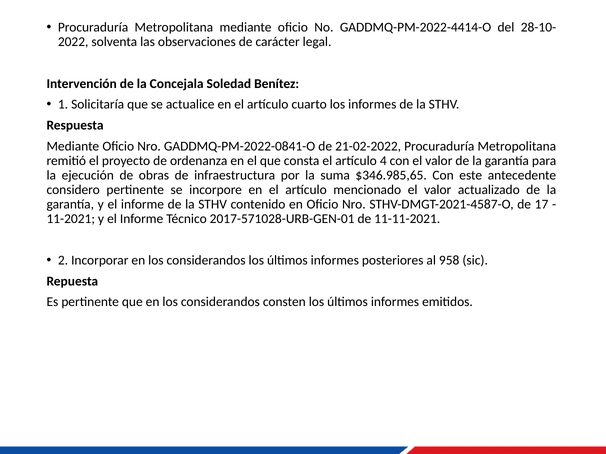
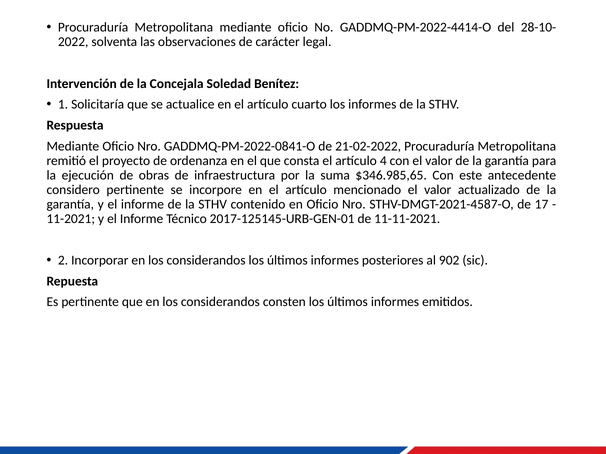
2017-571028-URB-GEN-01: 2017-571028-URB-GEN-01 -> 2017-125145-URB-GEN-01
958: 958 -> 902
